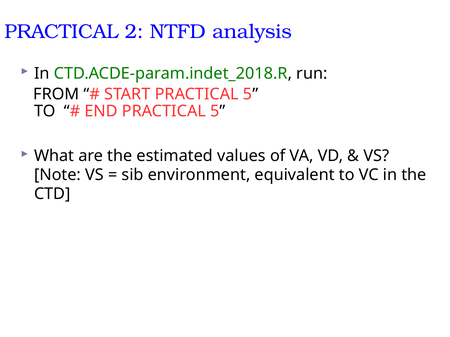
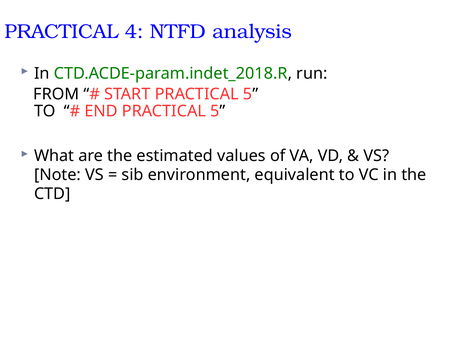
2: 2 -> 4
